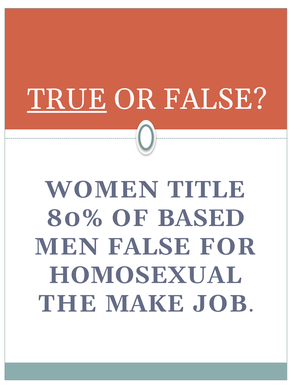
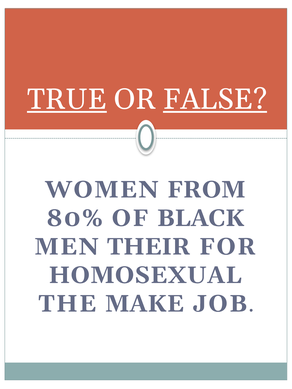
FALSE at (215, 99) underline: none -> present
TITLE: TITLE -> FROM
BASED: BASED -> BLACK
MEN FALSE: FALSE -> THEIR
